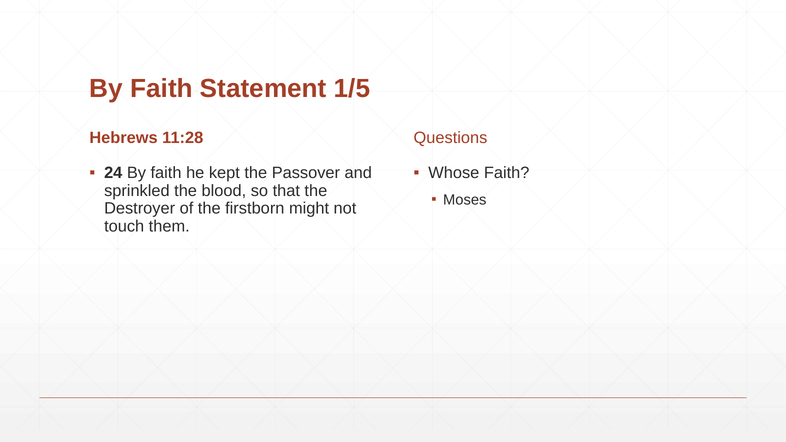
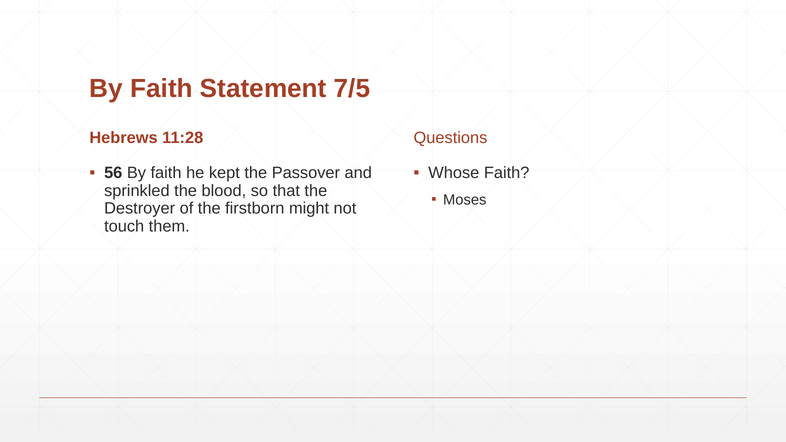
1/5: 1/5 -> 7/5
24: 24 -> 56
